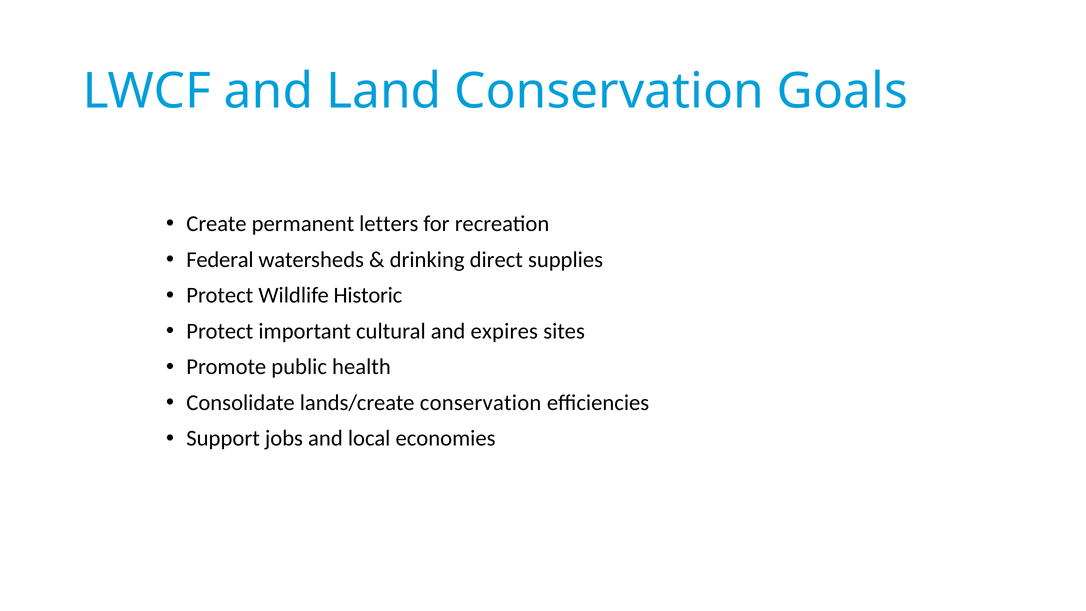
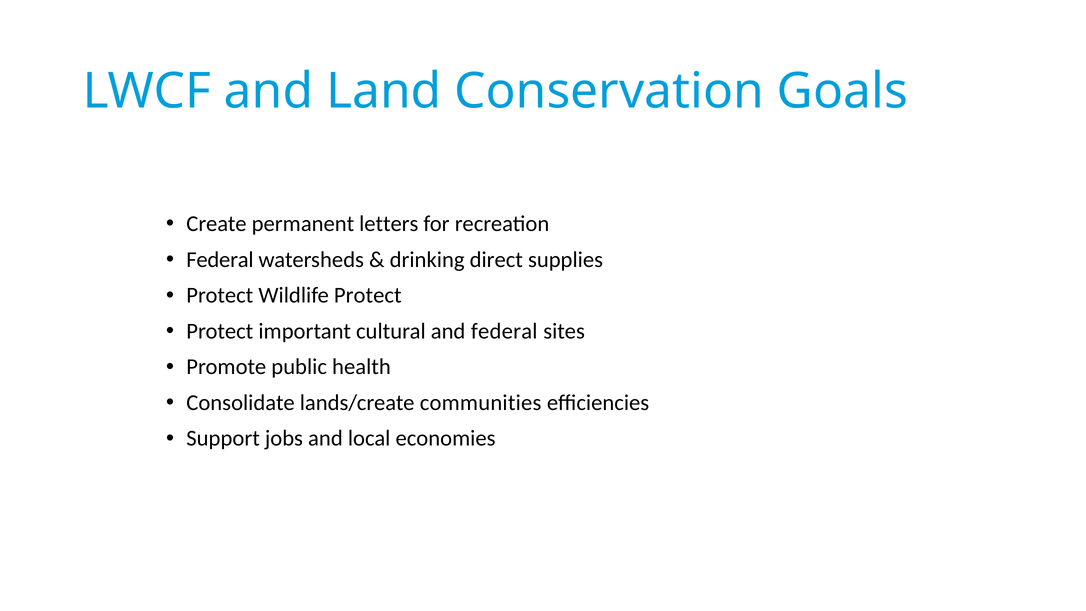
Wildlife Historic: Historic -> Protect
and expires: expires -> federal
lands/create conservation: conservation -> communities
